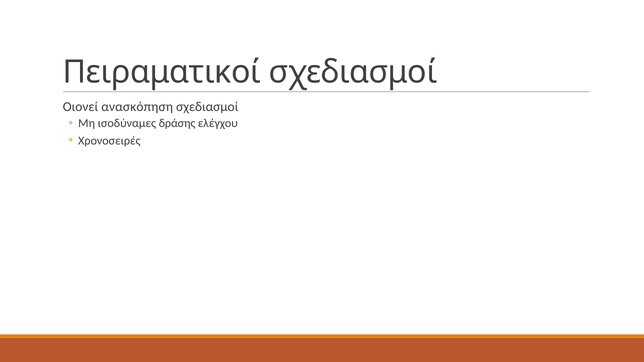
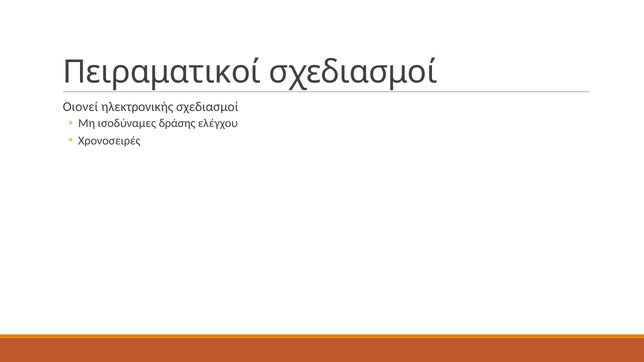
ανασκόπηση: ανασκόπηση -> ηλεκτρονικής
